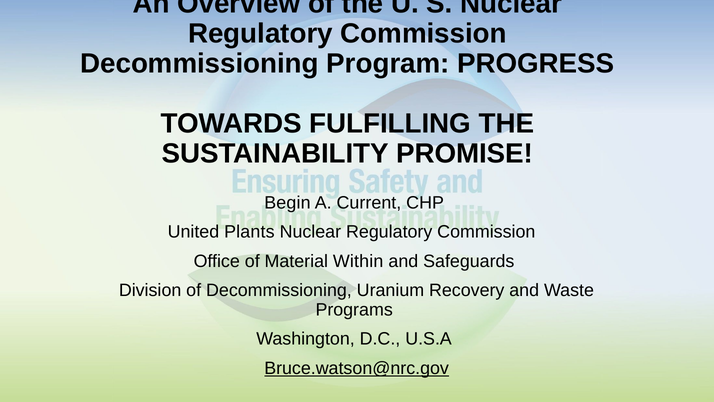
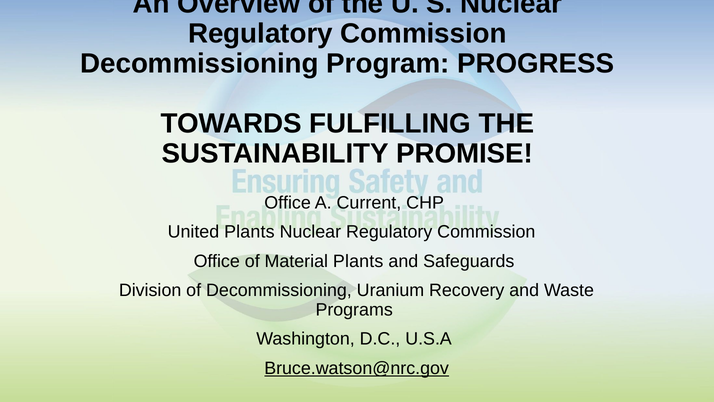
Begin at (287, 203): Begin -> Office
Material Within: Within -> Plants
